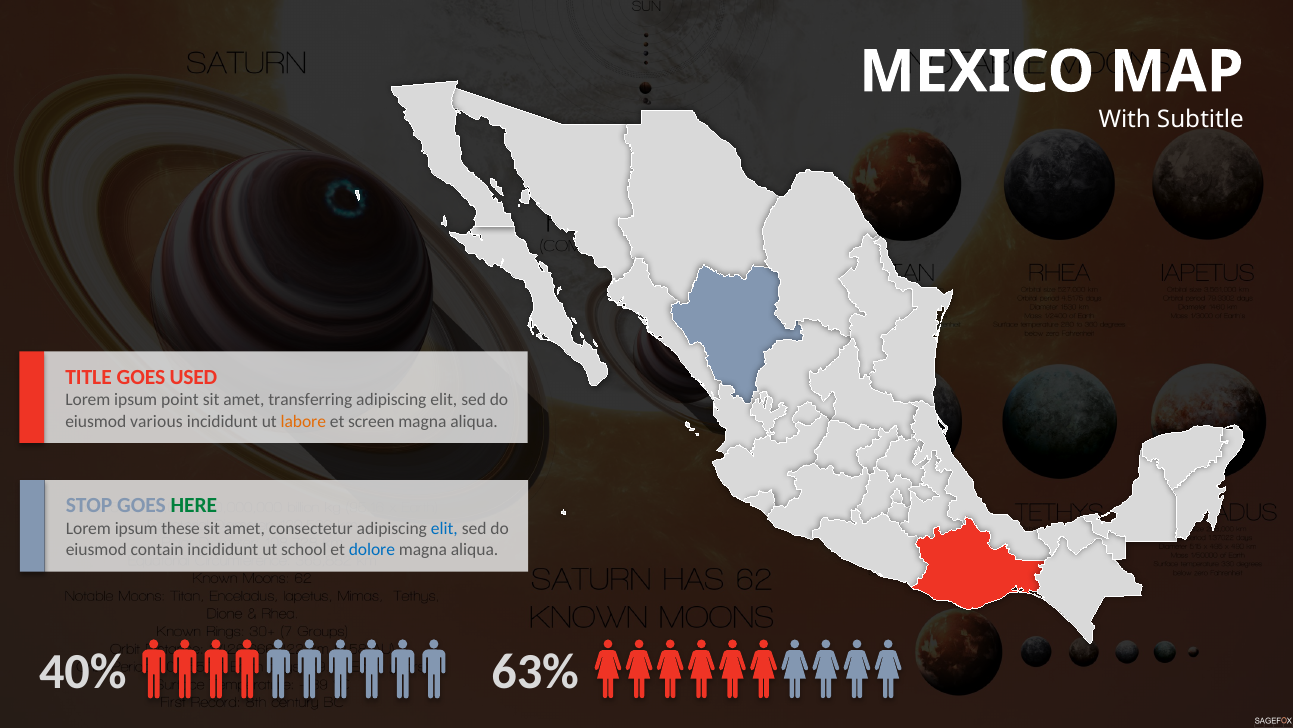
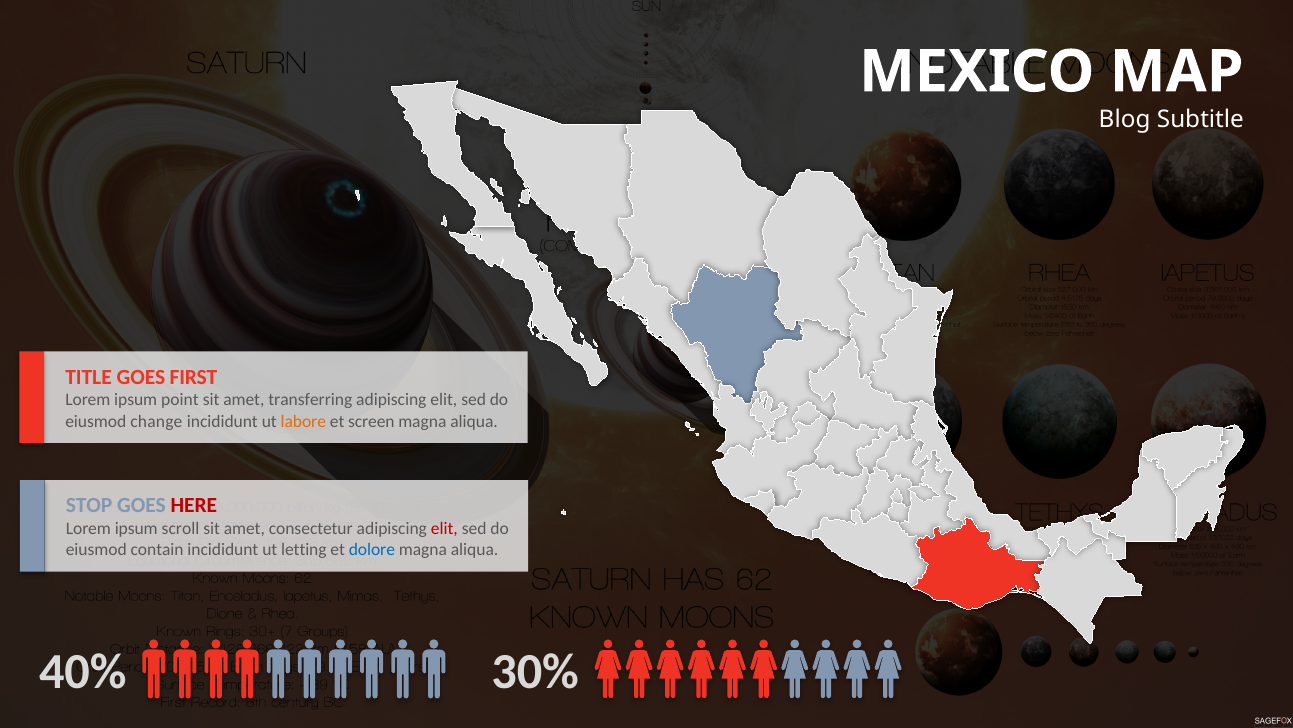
With: With -> Blog
USED: USED -> FIRST
various: various -> change
HERE colour: green -> red
these: these -> scroll
elit at (444, 528) colour: blue -> red
school: school -> letting
63%: 63% -> 30%
